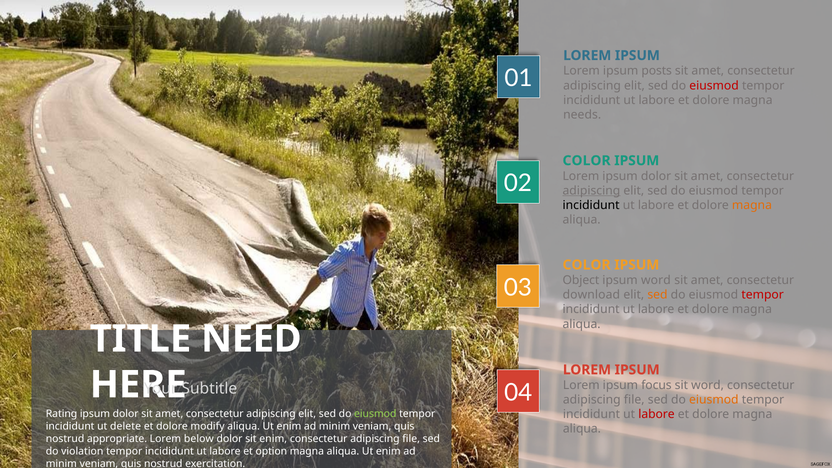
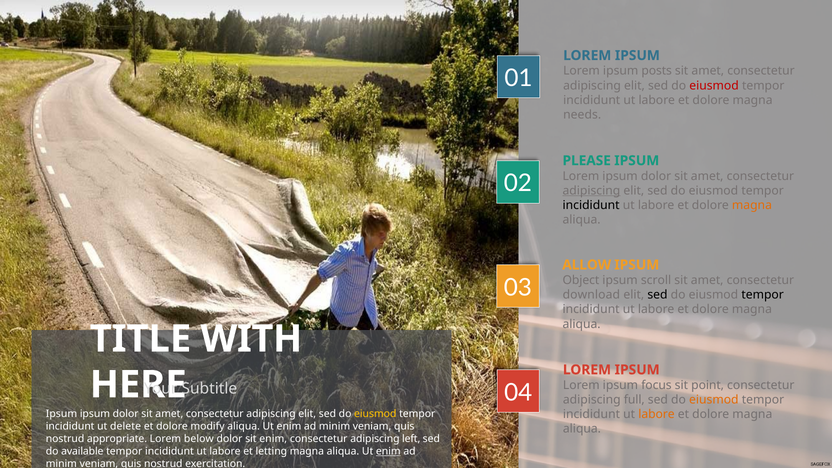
COLOR at (587, 161): COLOR -> PLEASE
COLOR at (587, 265): COLOR -> ALLOW
ipsum word: word -> scroll
sed at (657, 295) colour: orange -> black
tempor at (763, 295) colour: red -> black
NEED: NEED -> WITH
sit word: word -> point
file at (634, 400): file -> full
Rating at (62, 414): Rating -> Ipsum
eiusmod at (375, 414) colour: light green -> yellow
labore at (656, 414) colour: red -> orange
file at (411, 439): file -> left
violation: violation -> available
option: option -> letting
enim at (388, 451) underline: none -> present
